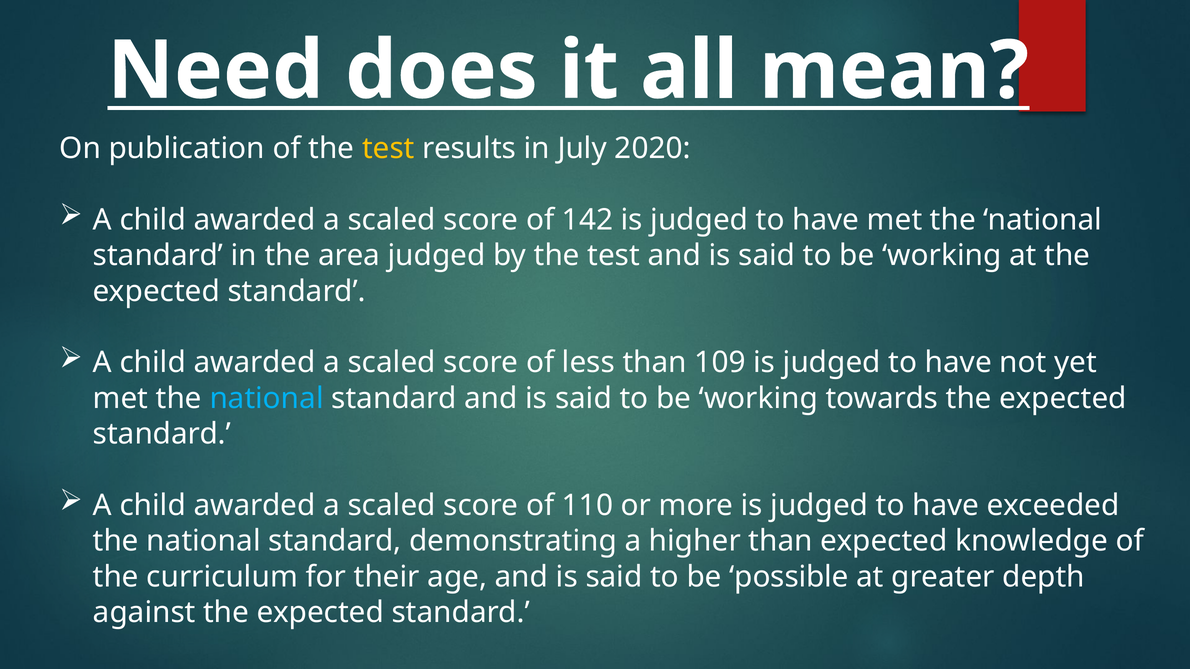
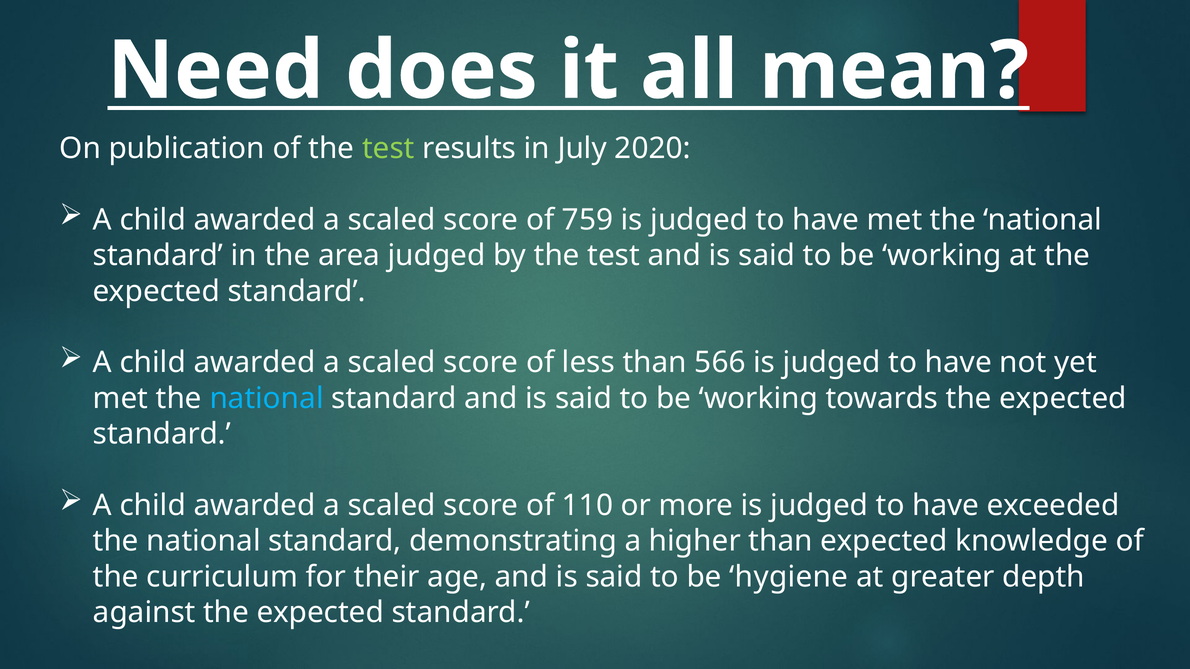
test at (388, 149) colour: yellow -> light green
142: 142 -> 759
109: 109 -> 566
possible: possible -> hygiene
